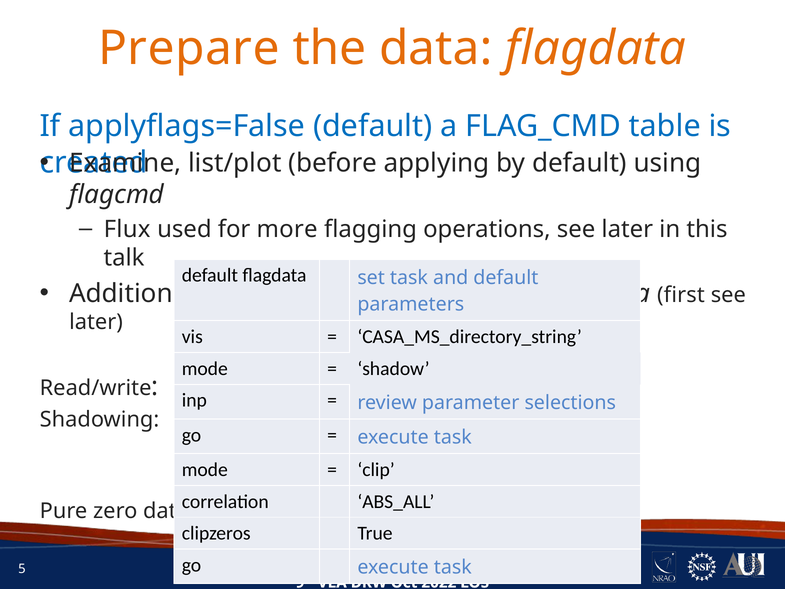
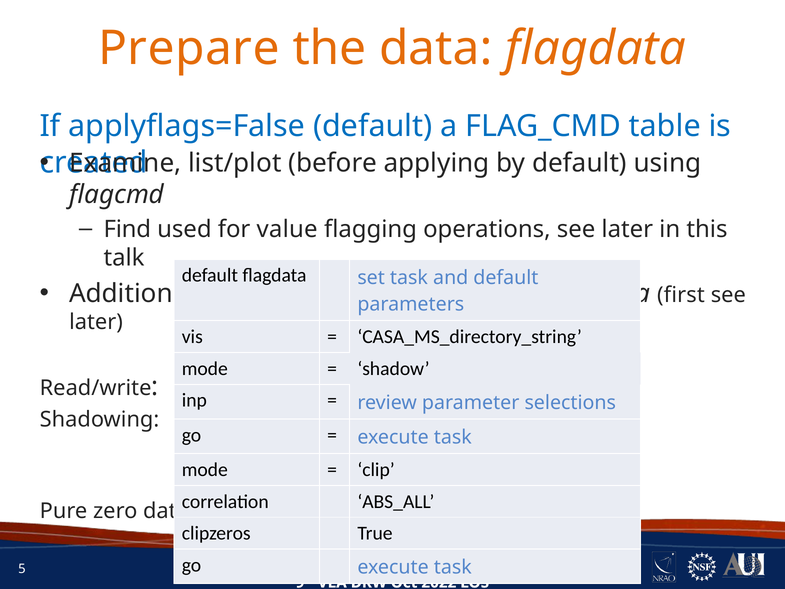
Flux: Flux -> Find
more: more -> value
